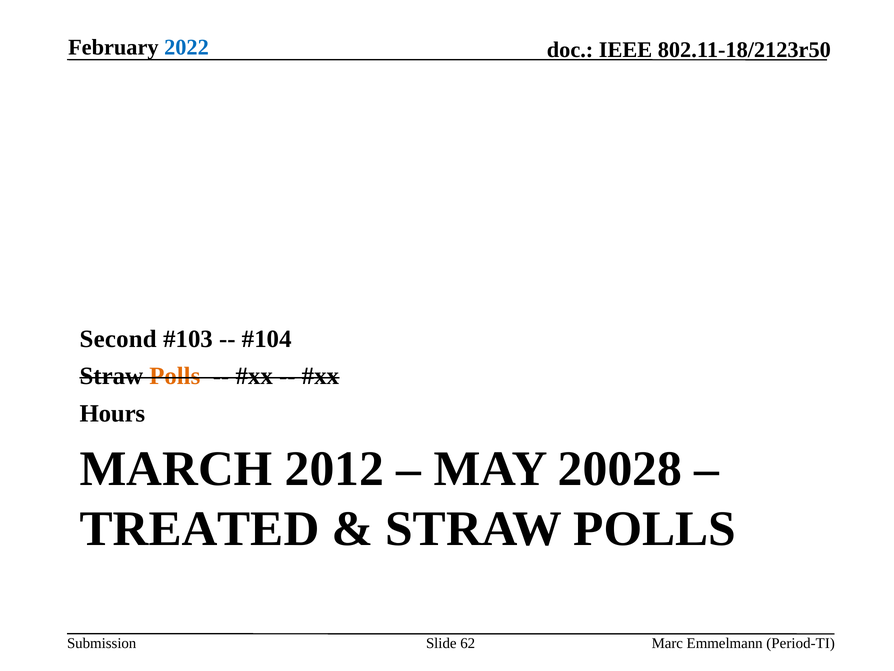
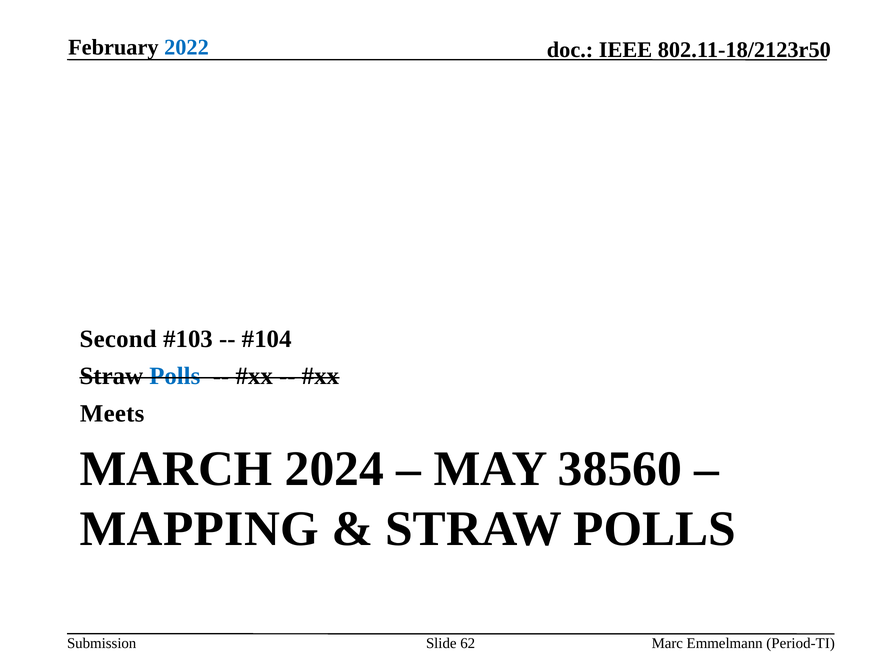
Polls at (175, 376) colour: orange -> blue
Hours: Hours -> Meets
2012: 2012 -> 2024
20028: 20028 -> 38560
TREATED: TREATED -> MAPPING
